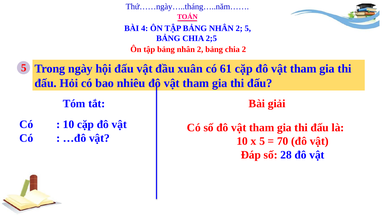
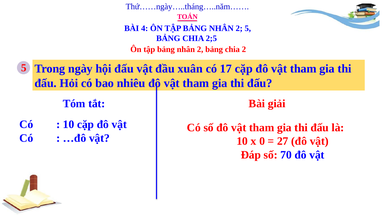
61: 61 -> 17
x 5: 5 -> 0
70: 70 -> 27
28: 28 -> 70
